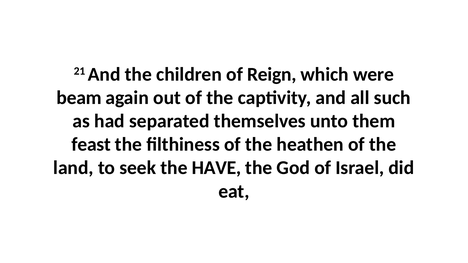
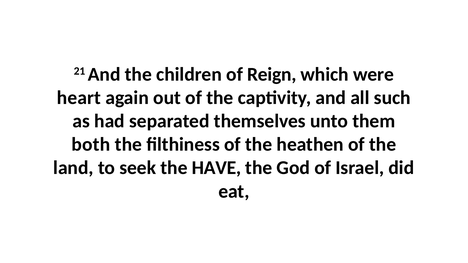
beam: beam -> heart
feast: feast -> both
